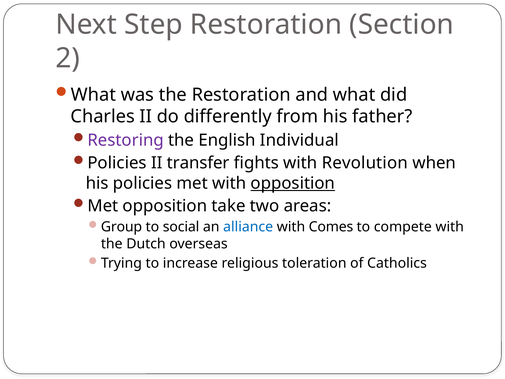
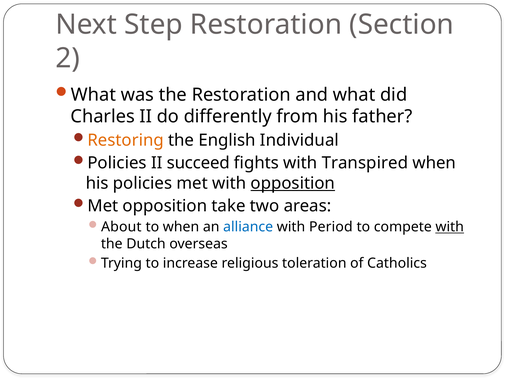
Restoring colour: purple -> orange
transfer: transfer -> succeed
Revolution: Revolution -> Transpired
Group: Group -> About
to social: social -> when
Comes: Comes -> Period
with at (450, 227) underline: none -> present
